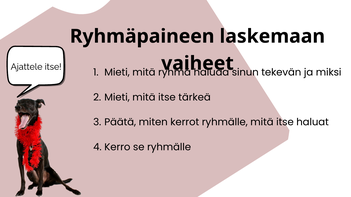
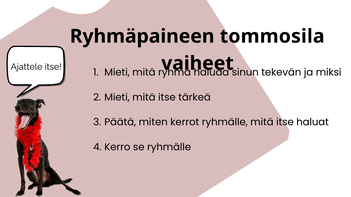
laskemaan: laskemaan -> tommosila
